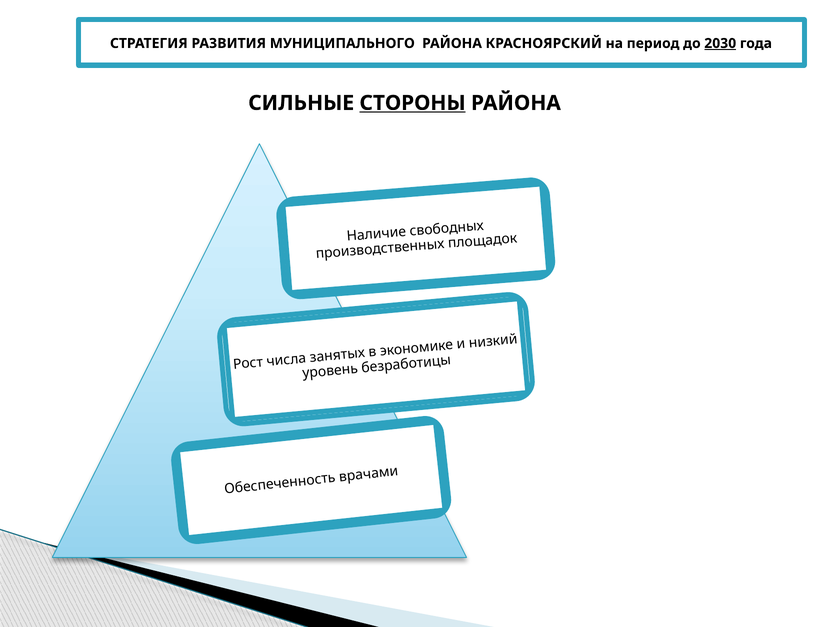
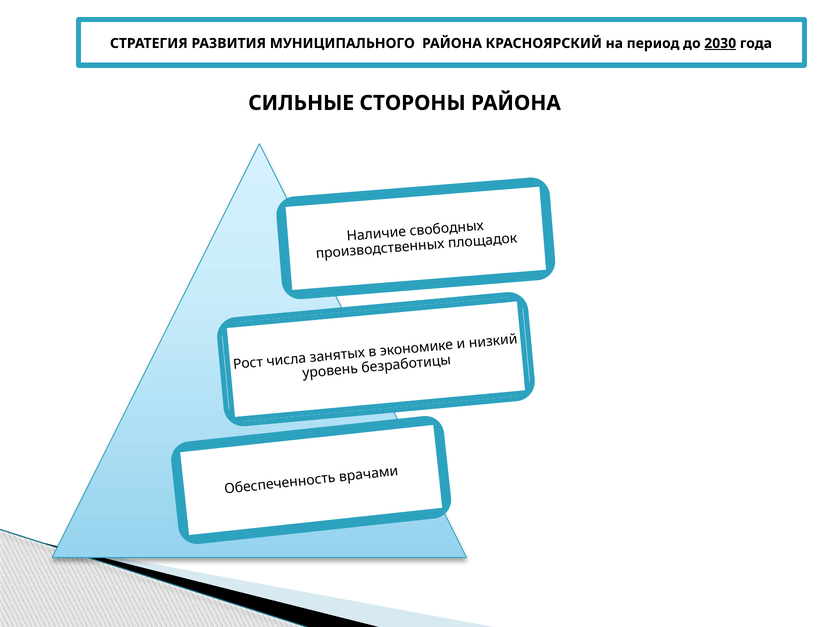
СТОРОНЫ underline: present -> none
